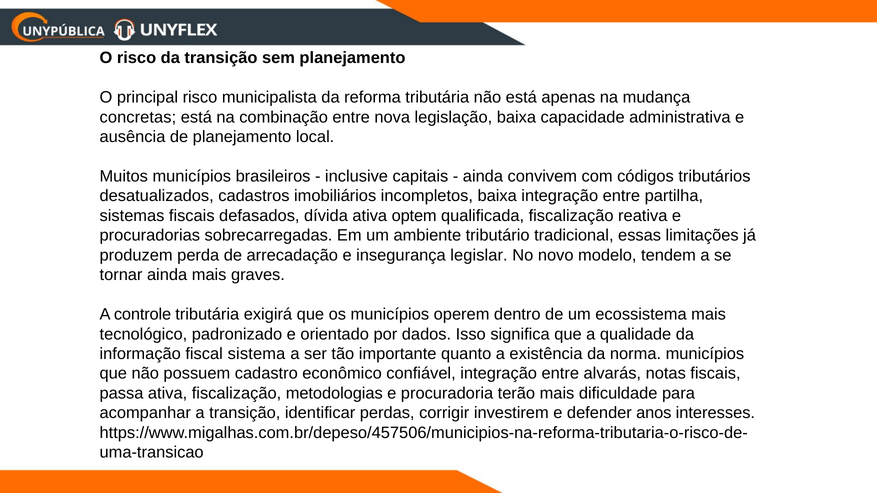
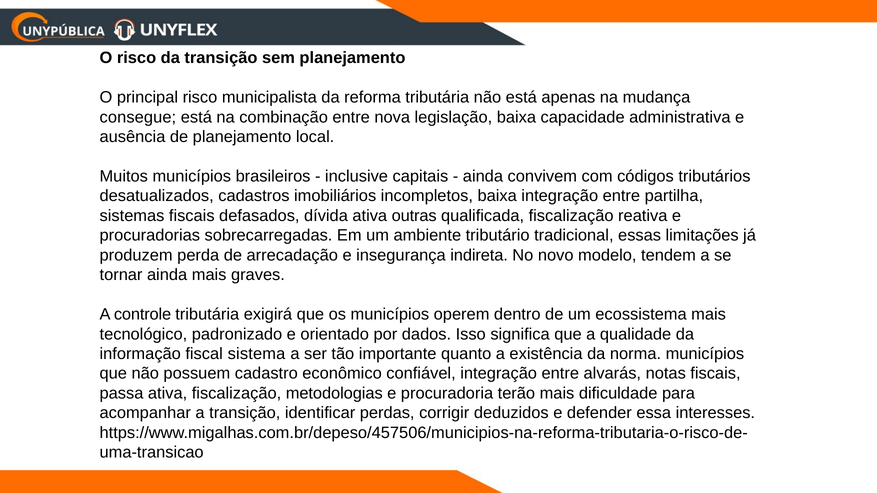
concretas: concretas -> consegue
optem: optem -> outras
legislar: legislar -> indireta
investirem: investirem -> deduzidos
anos: anos -> essa
